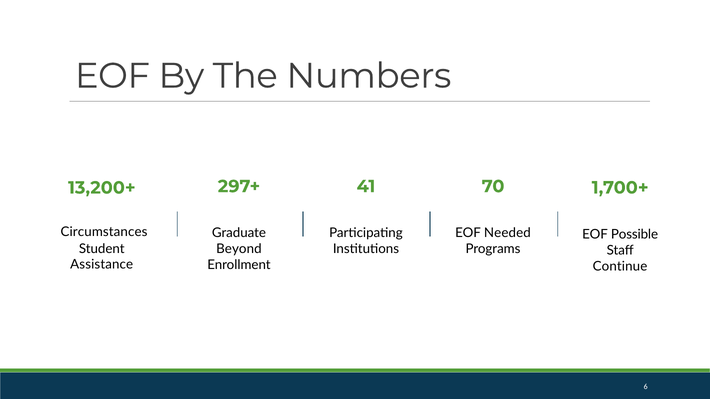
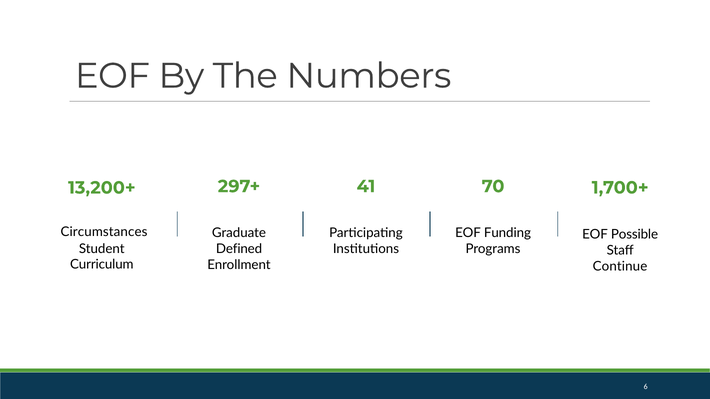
Needed: Needed -> Funding
Beyond: Beyond -> Defined
Assistance: Assistance -> Curriculum
